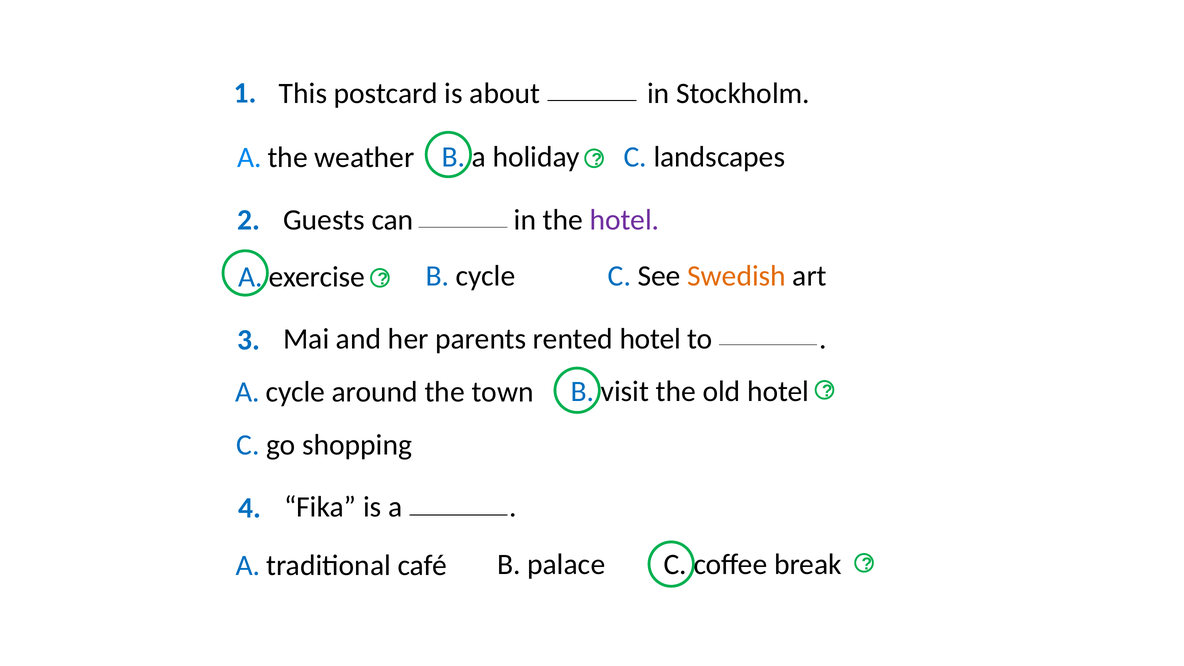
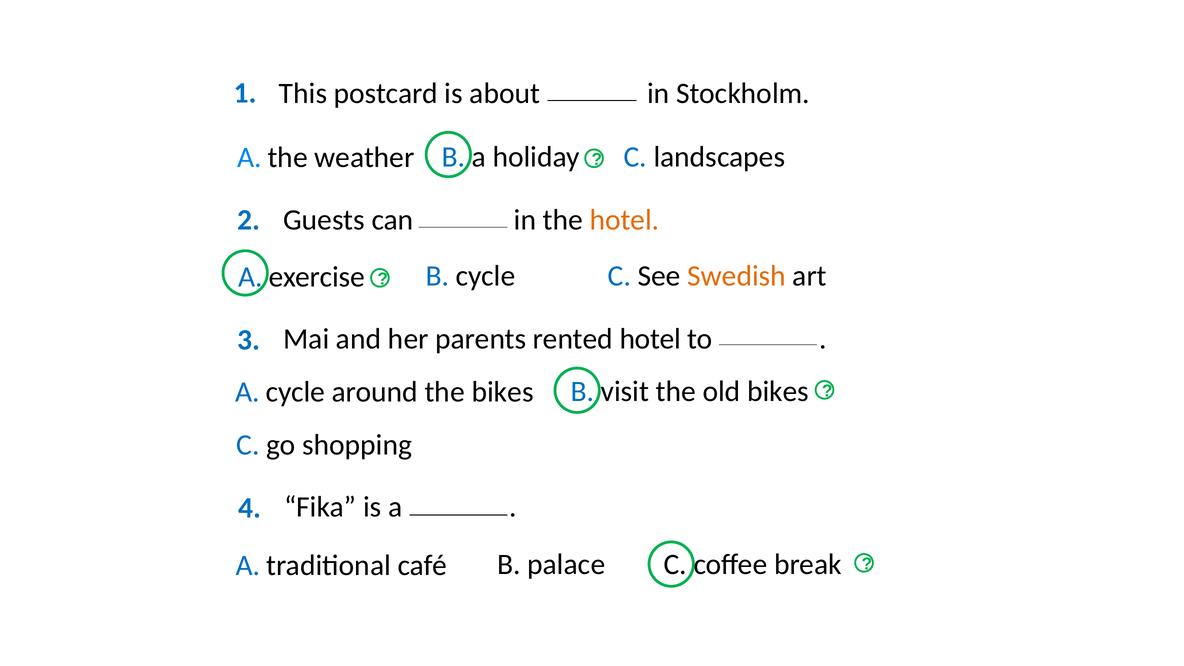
hotel at (624, 220) colour: purple -> orange
the town: town -> bikes
old hotel: hotel -> bikes
